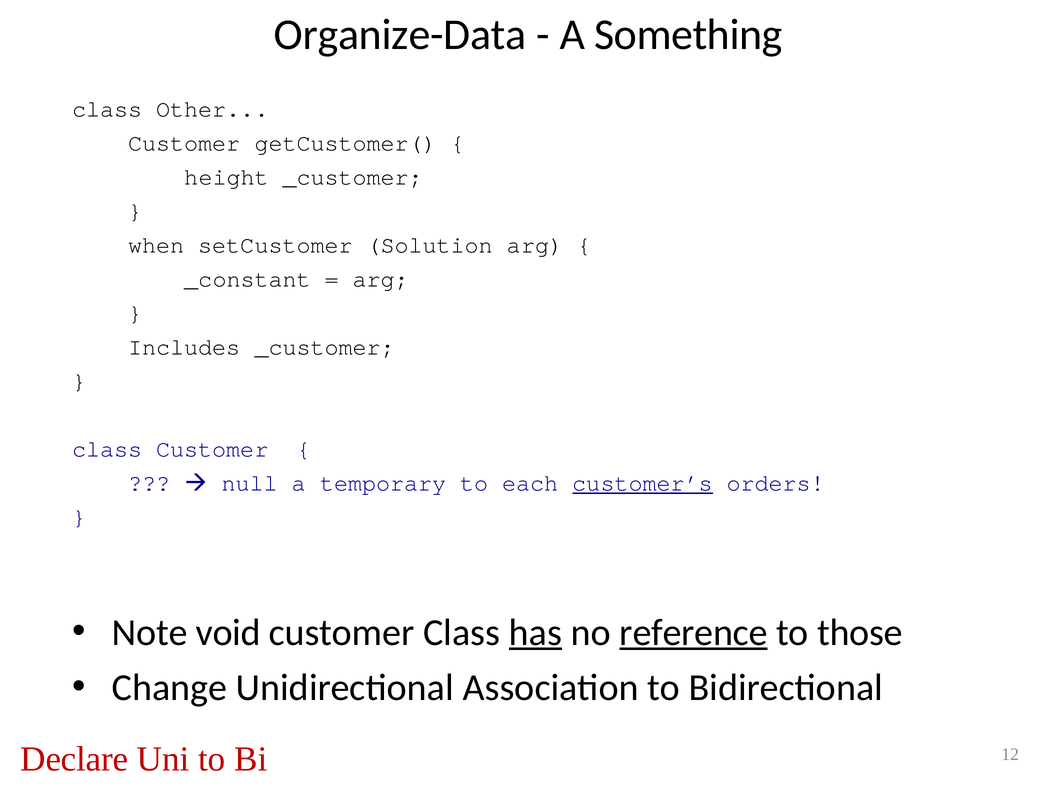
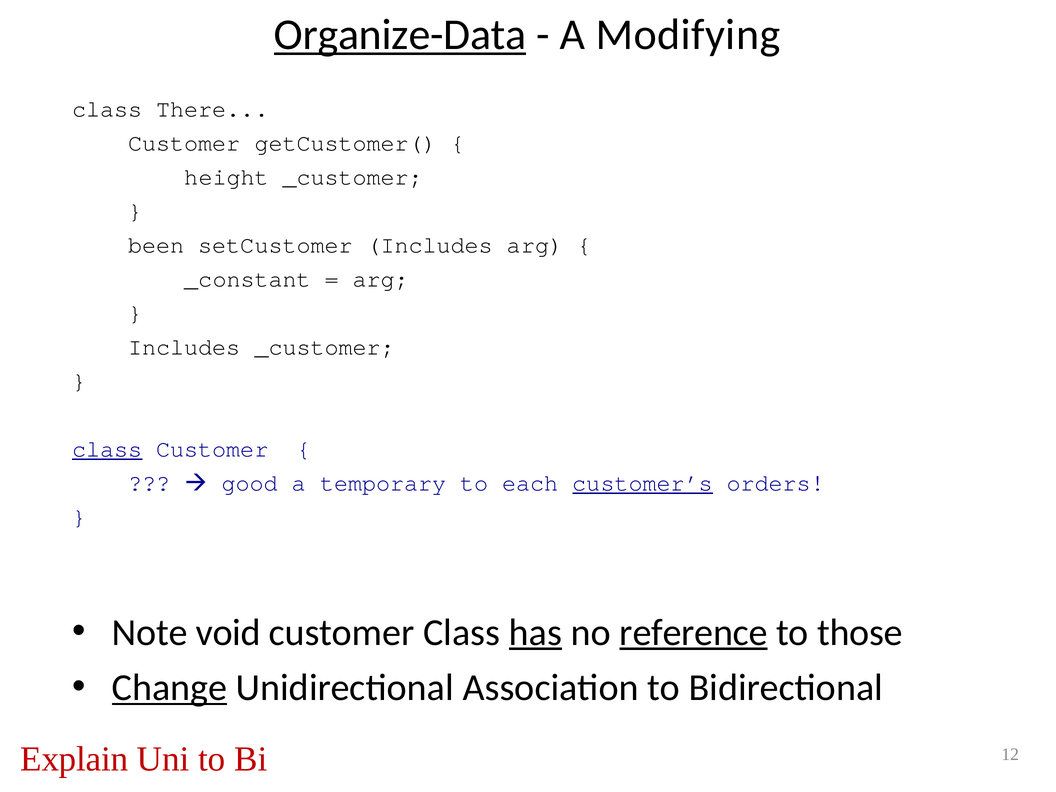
Organize-Data underline: none -> present
Something: Something -> Modifying
Other: Other -> There
when: when -> been
setCustomer Solution: Solution -> Includes
class at (107, 449) underline: none -> present
null: null -> good
Change underline: none -> present
Declare: Declare -> Explain
